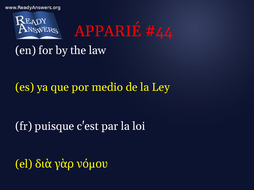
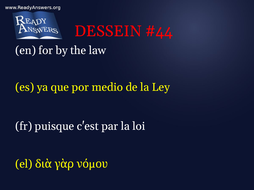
APPARIÉ: APPARIÉ -> DESSEIN
